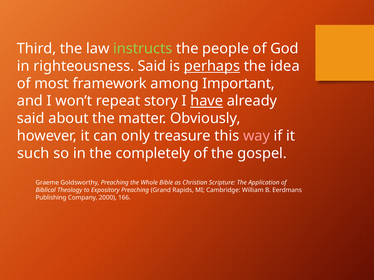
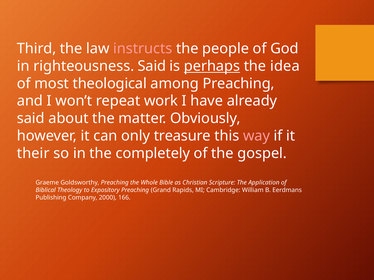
instructs colour: light green -> pink
framework: framework -> theological
among Important: Important -> Preaching
story: story -> work
have underline: present -> none
such: such -> their
